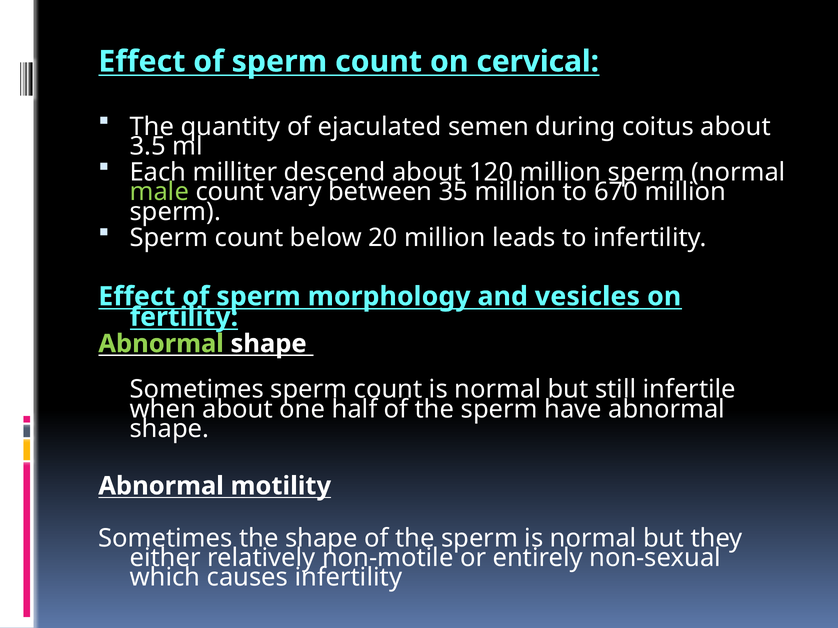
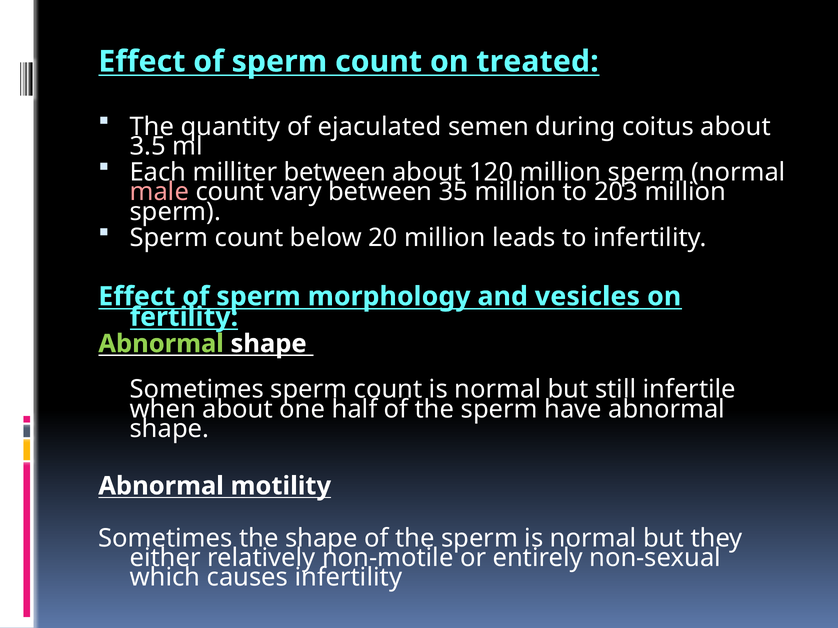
cervical: cervical -> treated
milliter descend: descend -> between
male colour: light green -> pink
670: 670 -> 203
